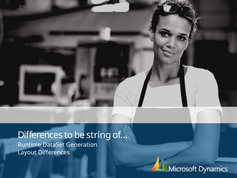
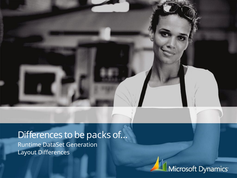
string: string -> packs
